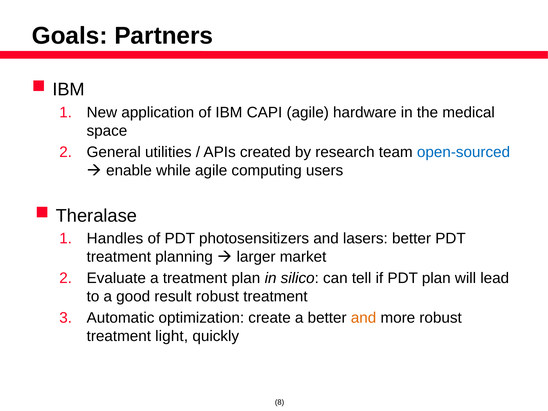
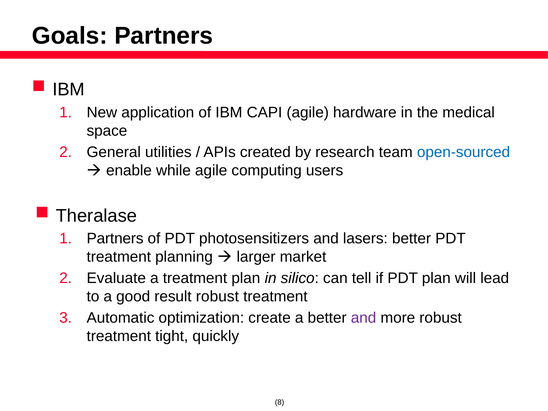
Handles at (115, 239): Handles -> Partners
and at (364, 318) colour: orange -> purple
light: light -> tight
